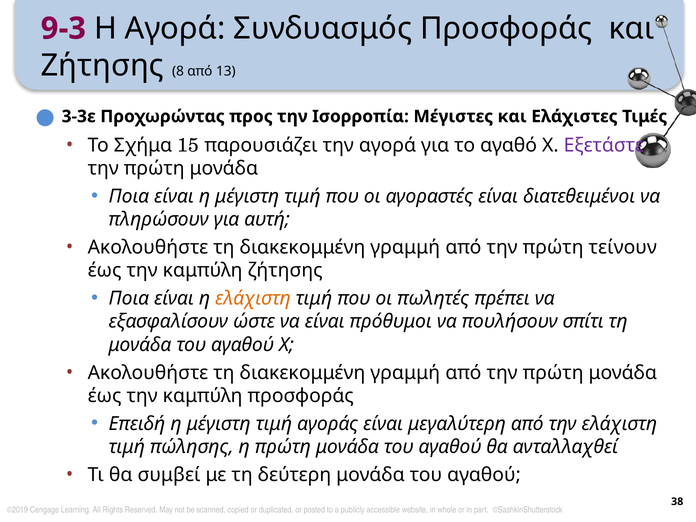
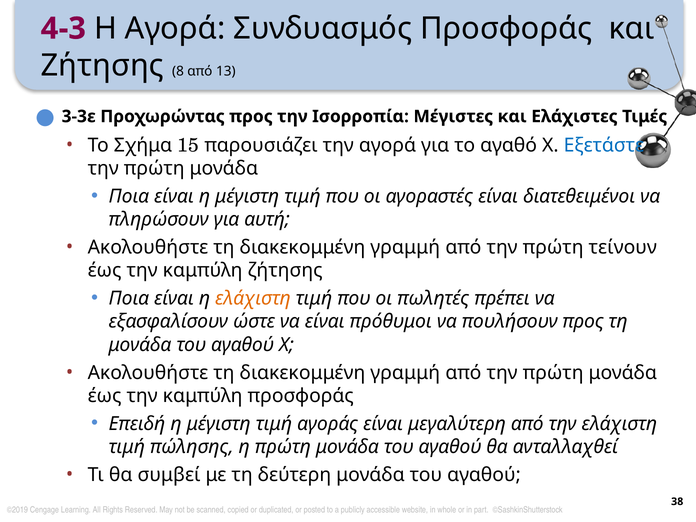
9-3: 9-3 -> 4-3
Εξετάστε colour: purple -> blue
πουλήσουν σπίτι: σπίτι -> προς
